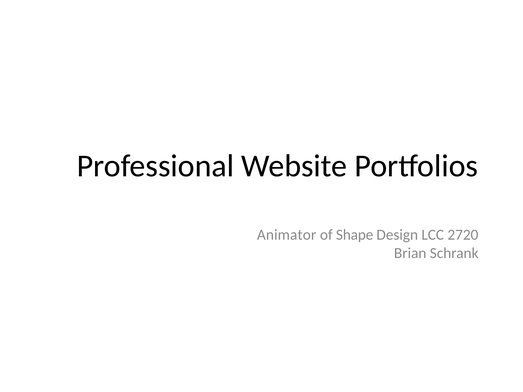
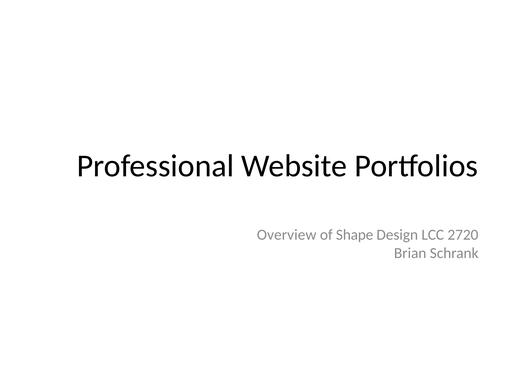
Animator: Animator -> Overview
